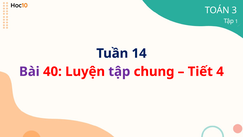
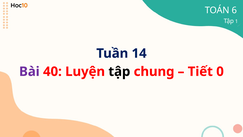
3: 3 -> 6
tập at (119, 71) colour: purple -> black
4: 4 -> 0
